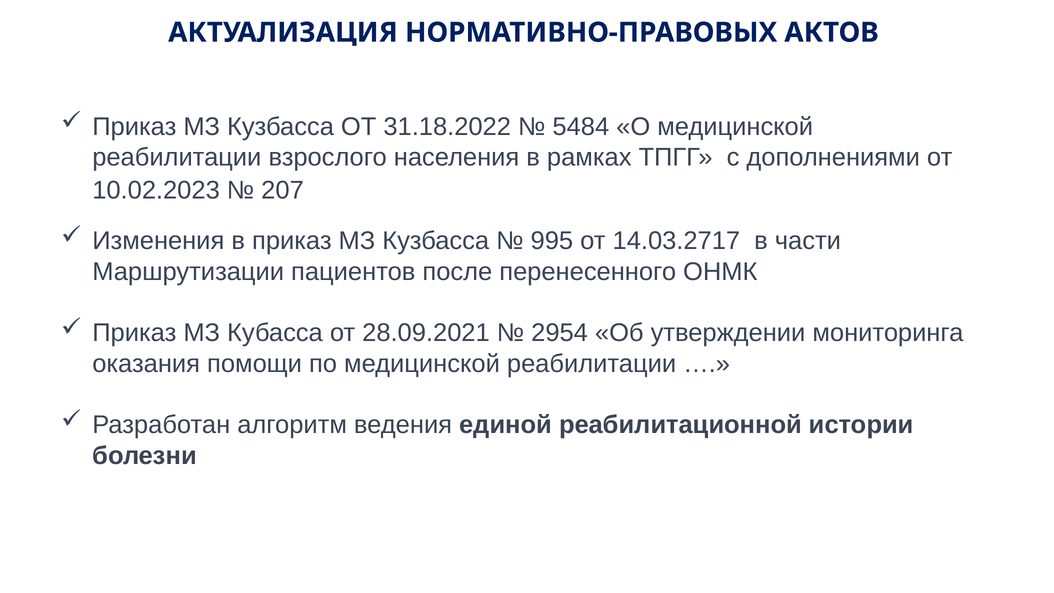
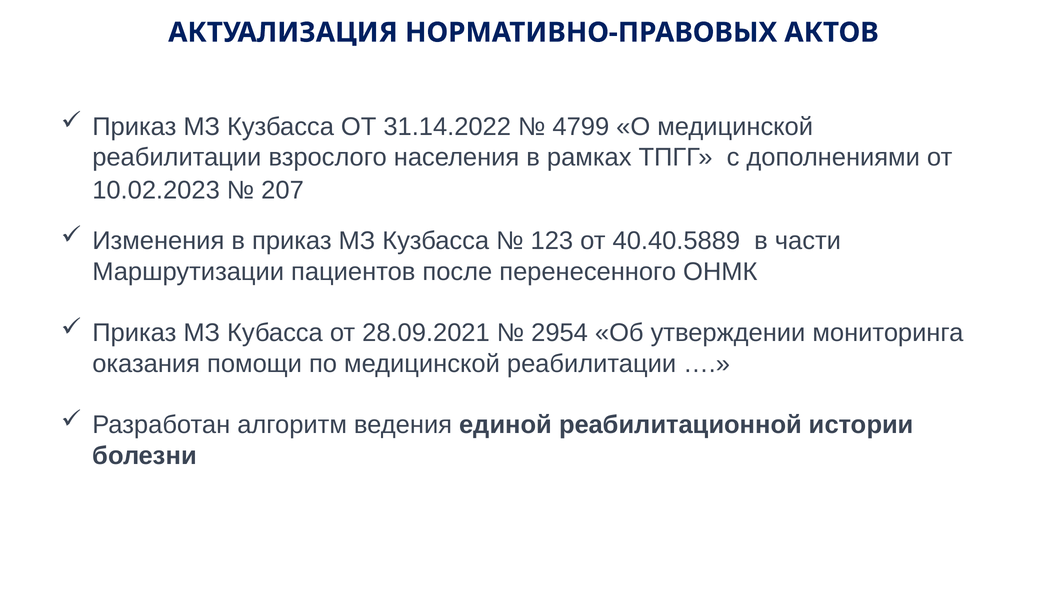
31.18.2022: 31.18.2022 -> 31.14.2022
5484: 5484 -> 4799
995: 995 -> 123
14.03.2717: 14.03.2717 -> 40.40.5889
